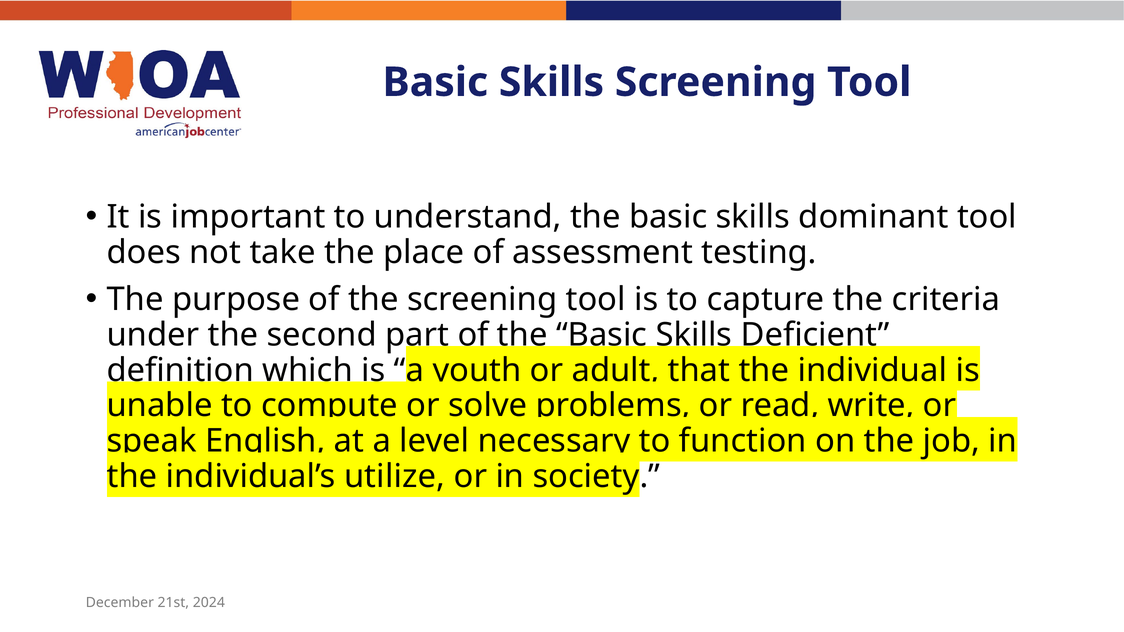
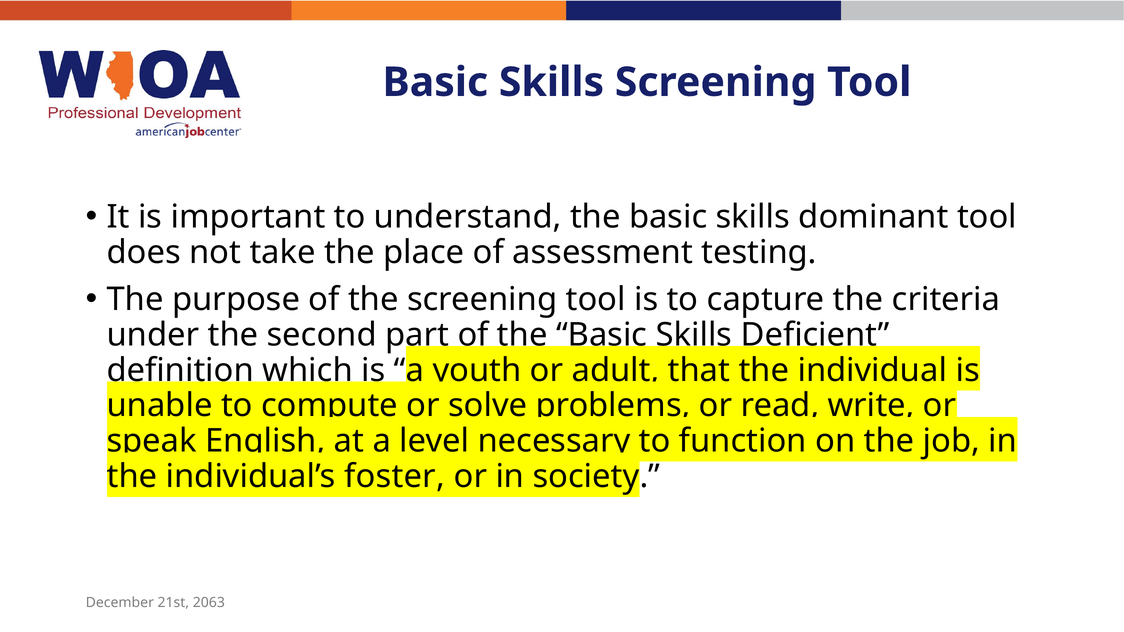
utilize: utilize -> foster
2024: 2024 -> 2063
